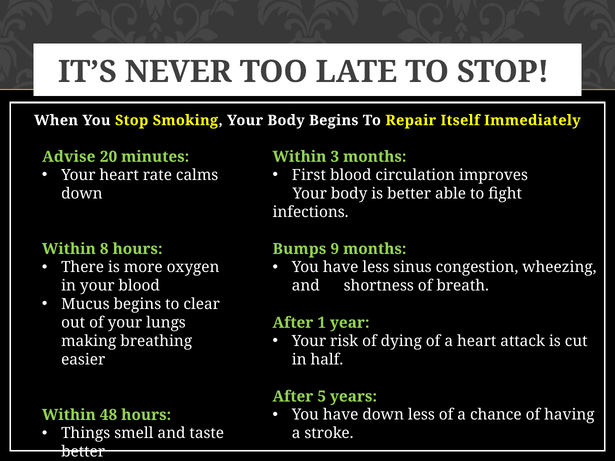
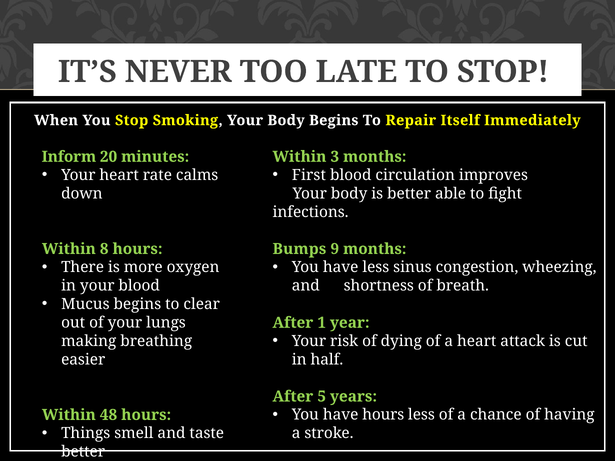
Advise: Advise -> Inform
have down: down -> hours
